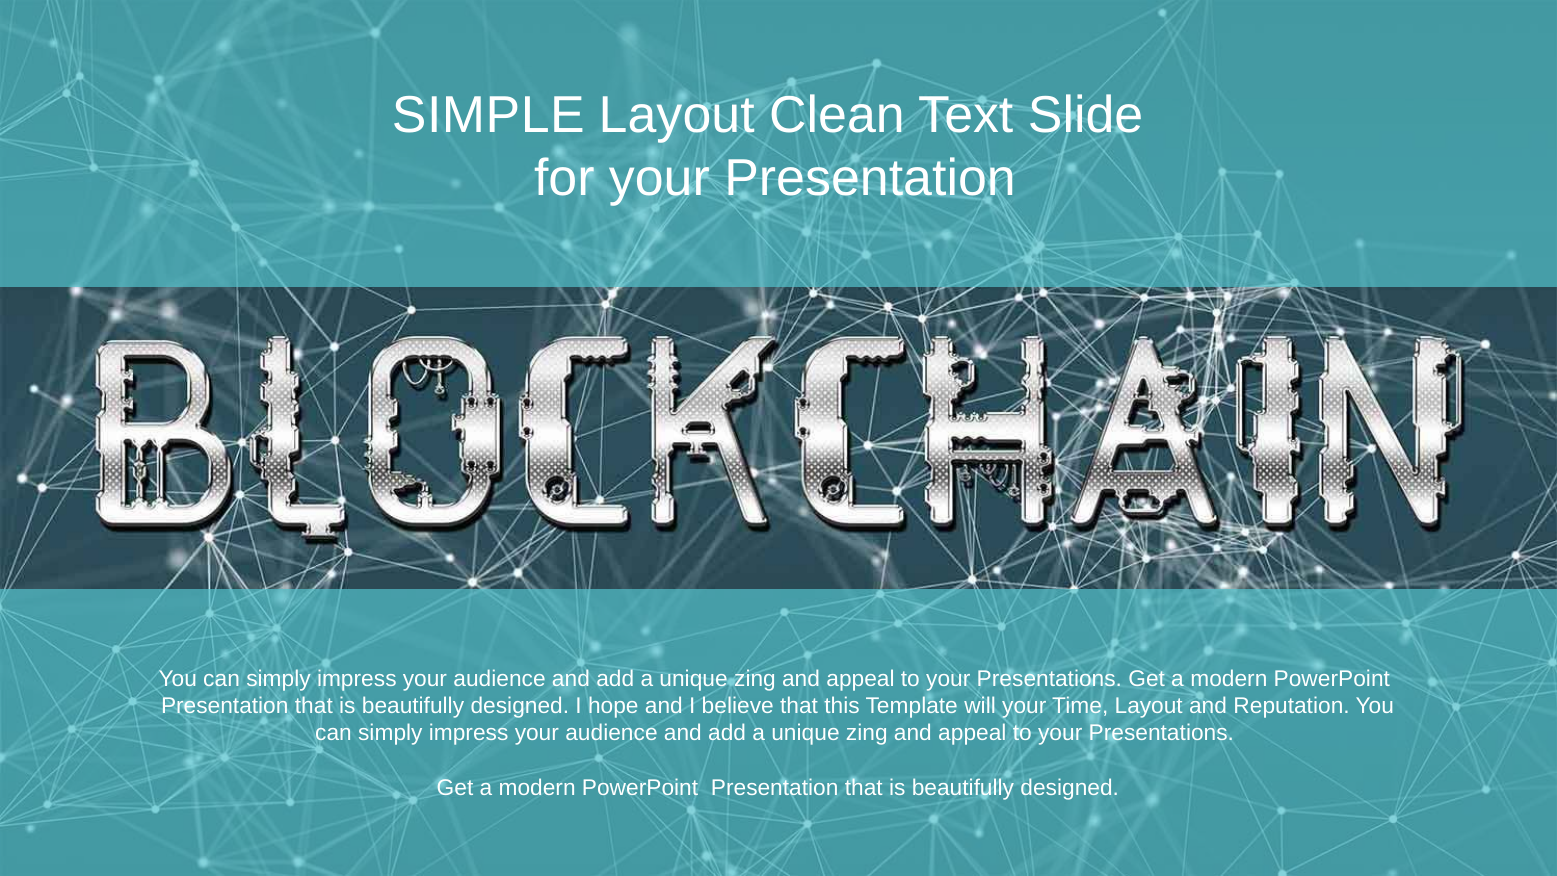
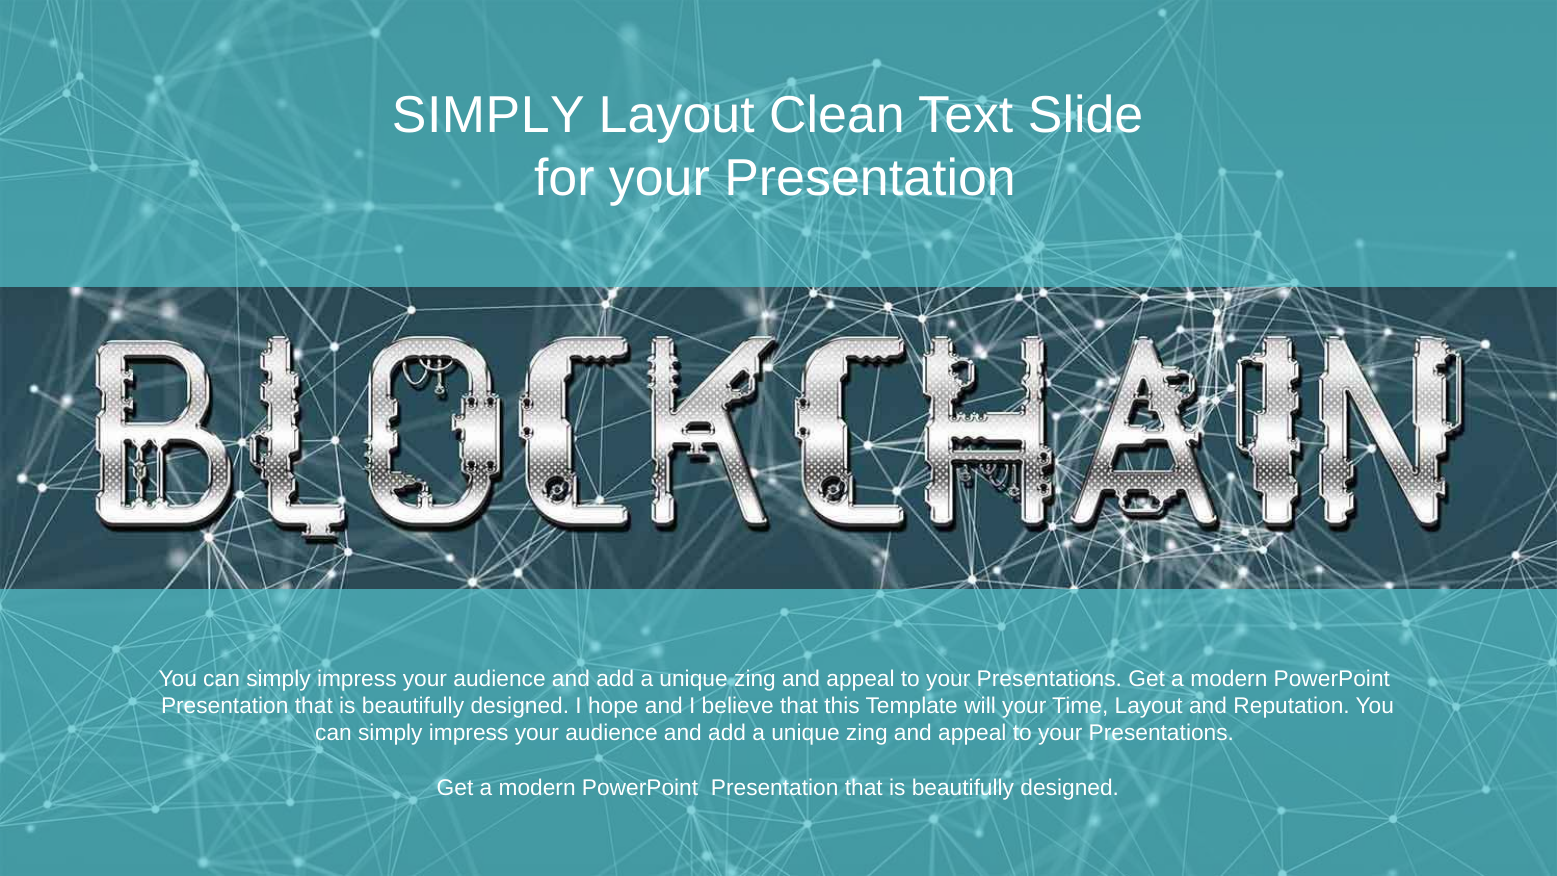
SIMPLE at (488, 116): SIMPLE -> SIMPLY
